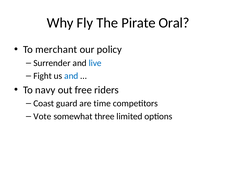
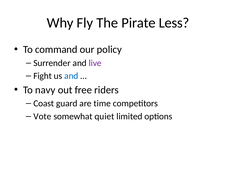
Oral: Oral -> Less
merchant: merchant -> command
live colour: blue -> purple
three: three -> quiet
